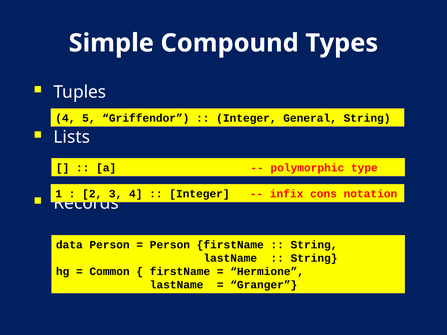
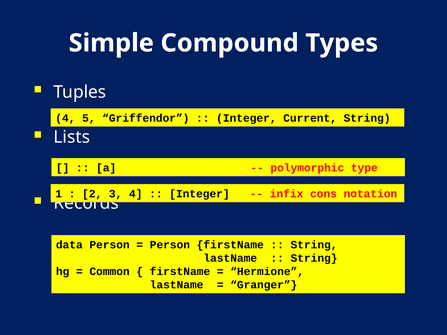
General: General -> Current
